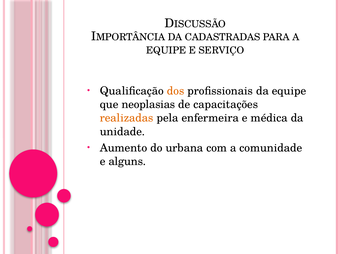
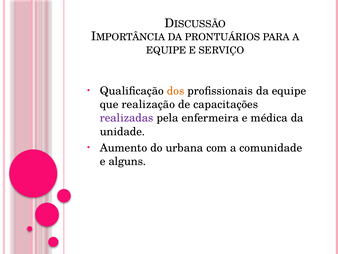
CADASTRADAS: CADASTRADAS -> PRONTUÁRIOS
neoplasias: neoplasias -> realização
realizadas colour: orange -> purple
